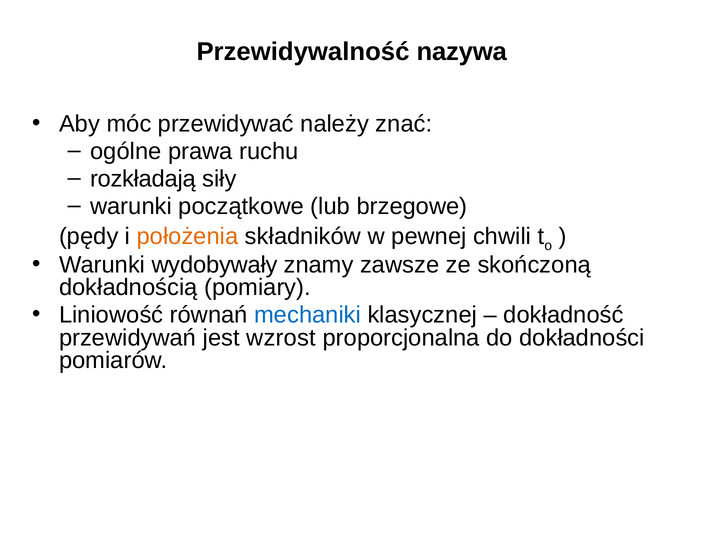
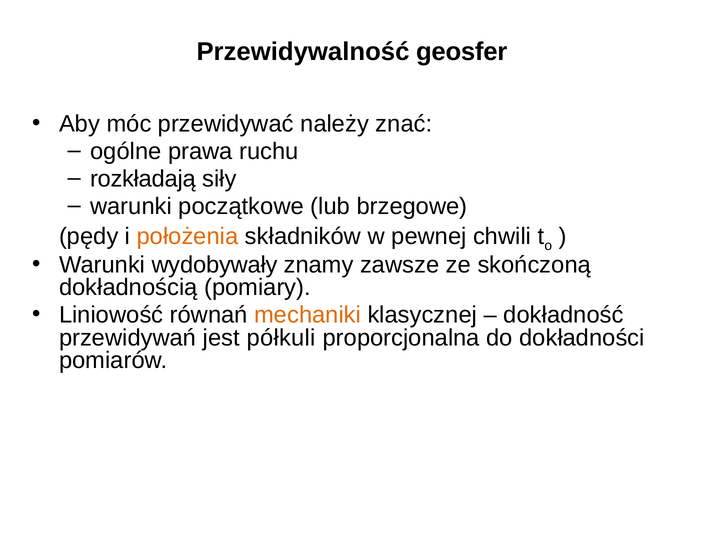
nazywa: nazywa -> geosfer
mechaniki colour: blue -> orange
wzrost: wzrost -> półkuli
